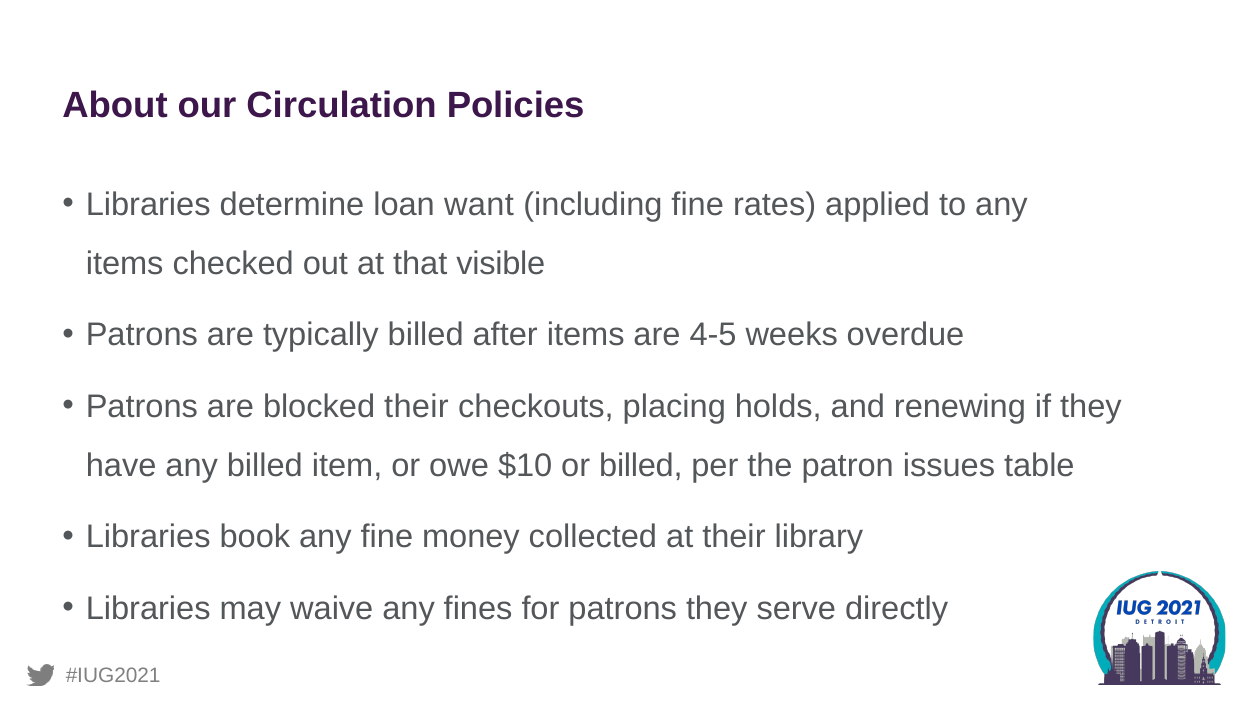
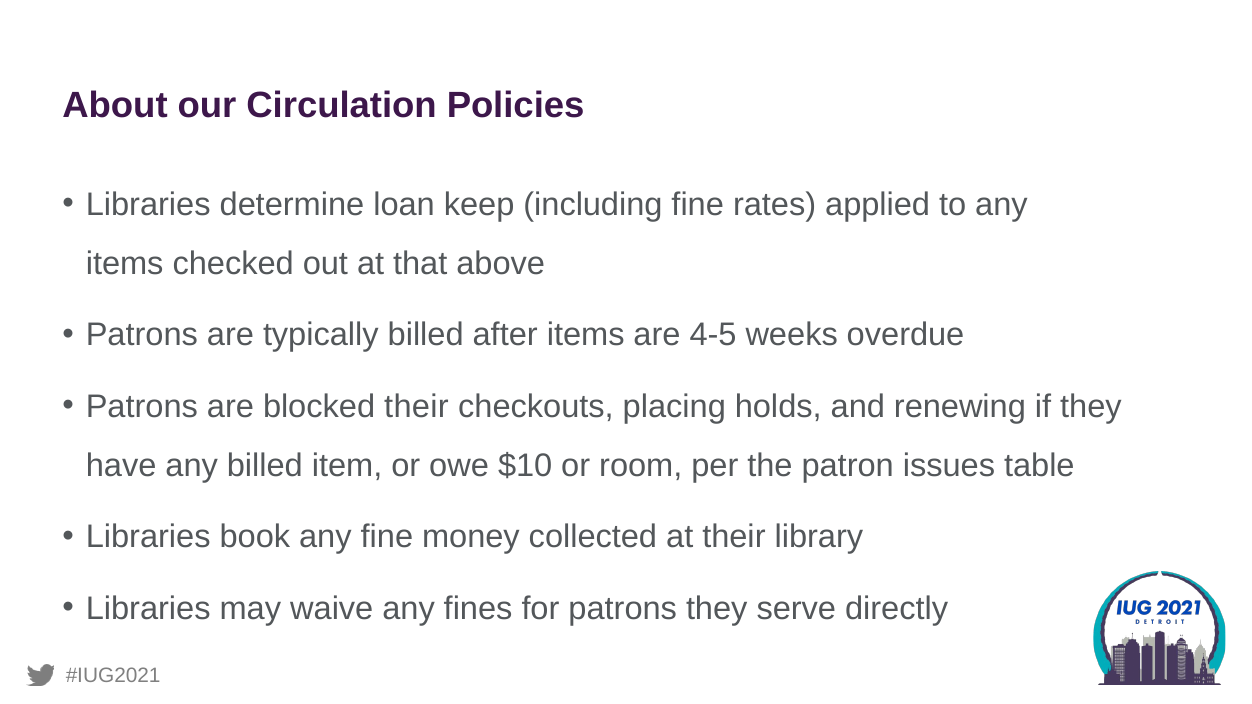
want: want -> keep
visible: visible -> above
or billed: billed -> room
